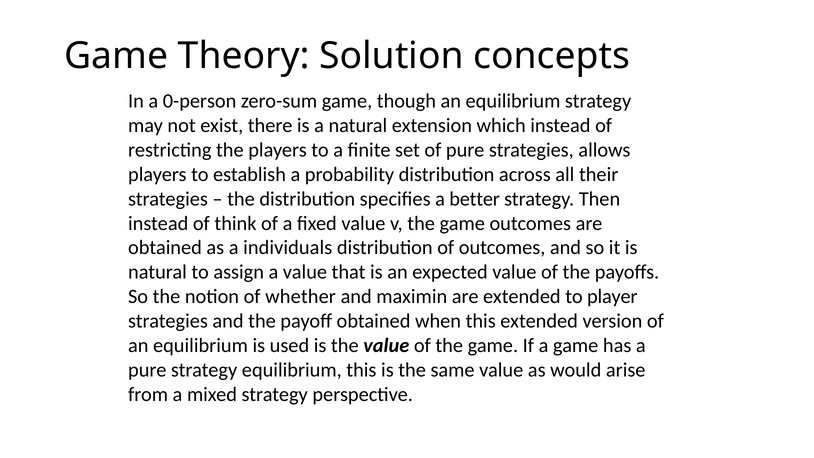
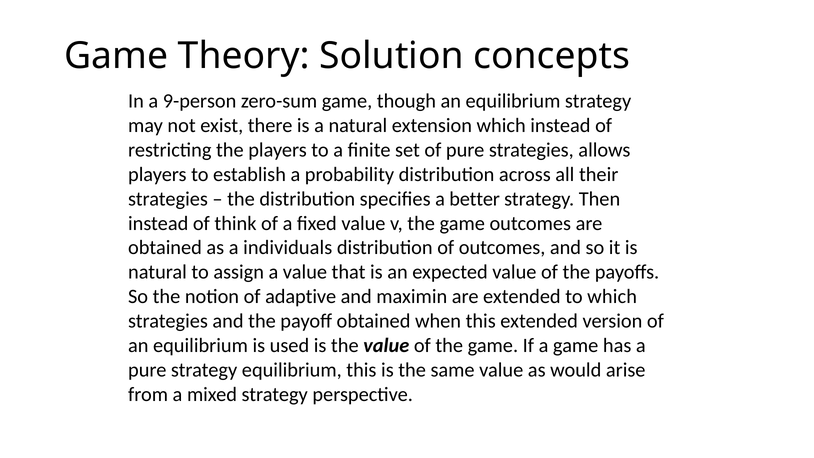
0-person: 0-person -> 9-person
whether: whether -> adaptive
to player: player -> which
